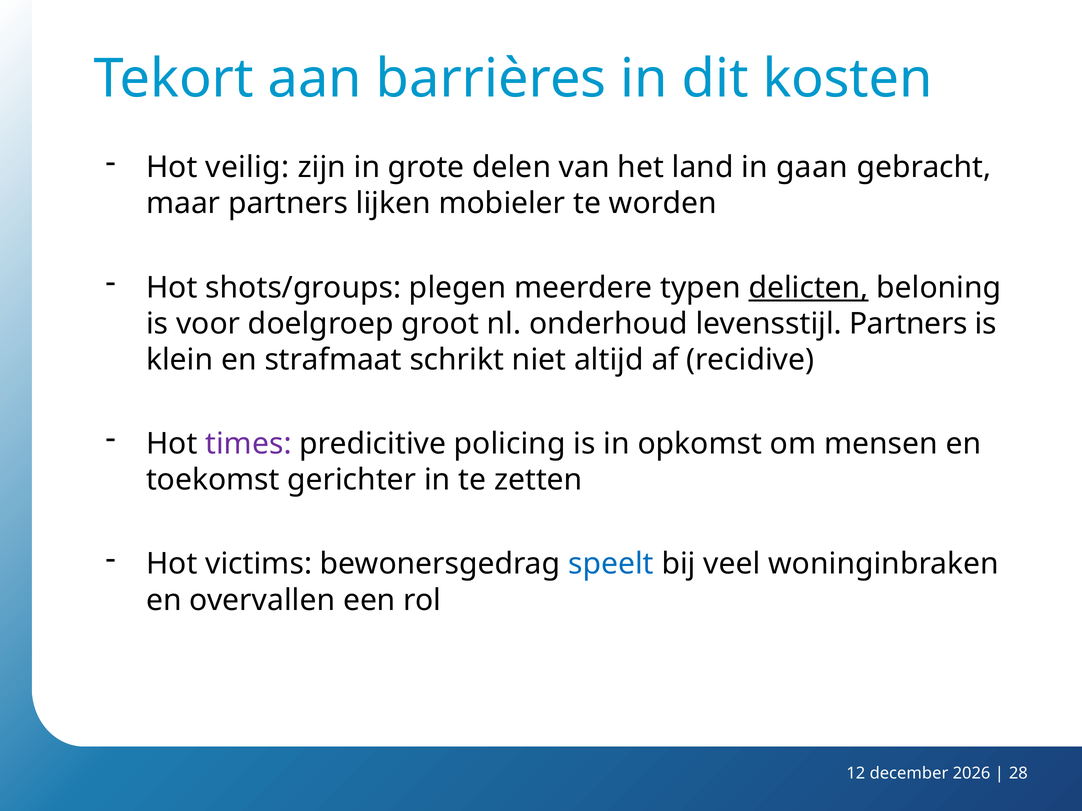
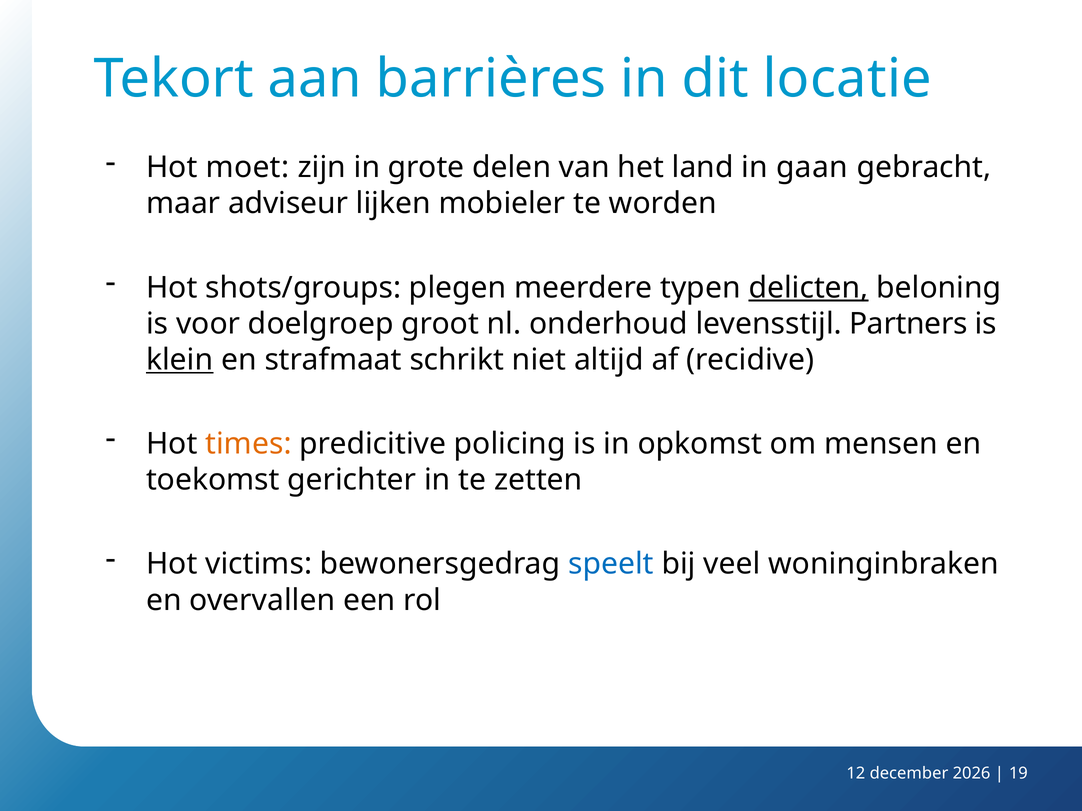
kosten: kosten -> locatie
veilig: veilig -> moet
maar partners: partners -> adviseur
klein underline: none -> present
times colour: purple -> orange
28: 28 -> 19
